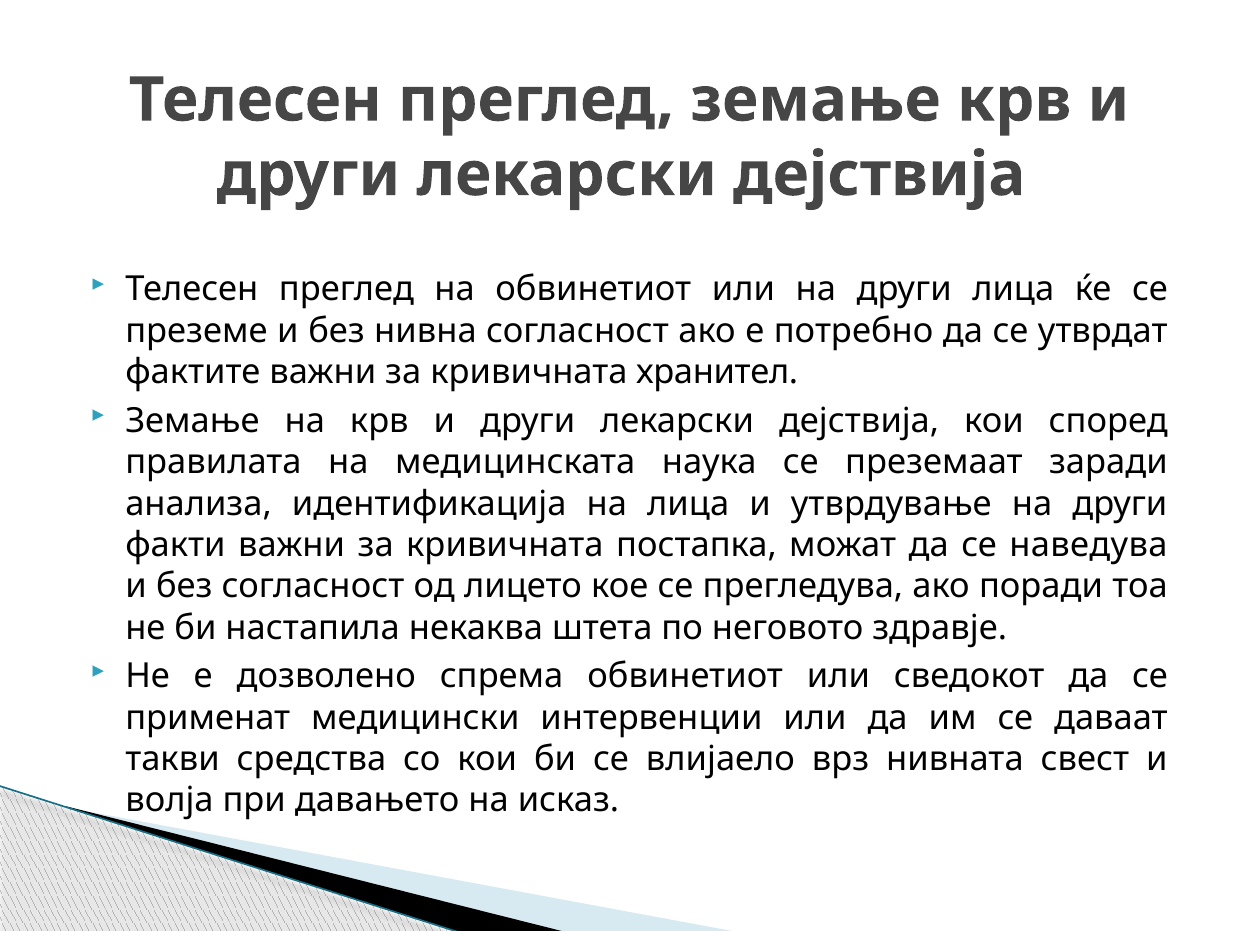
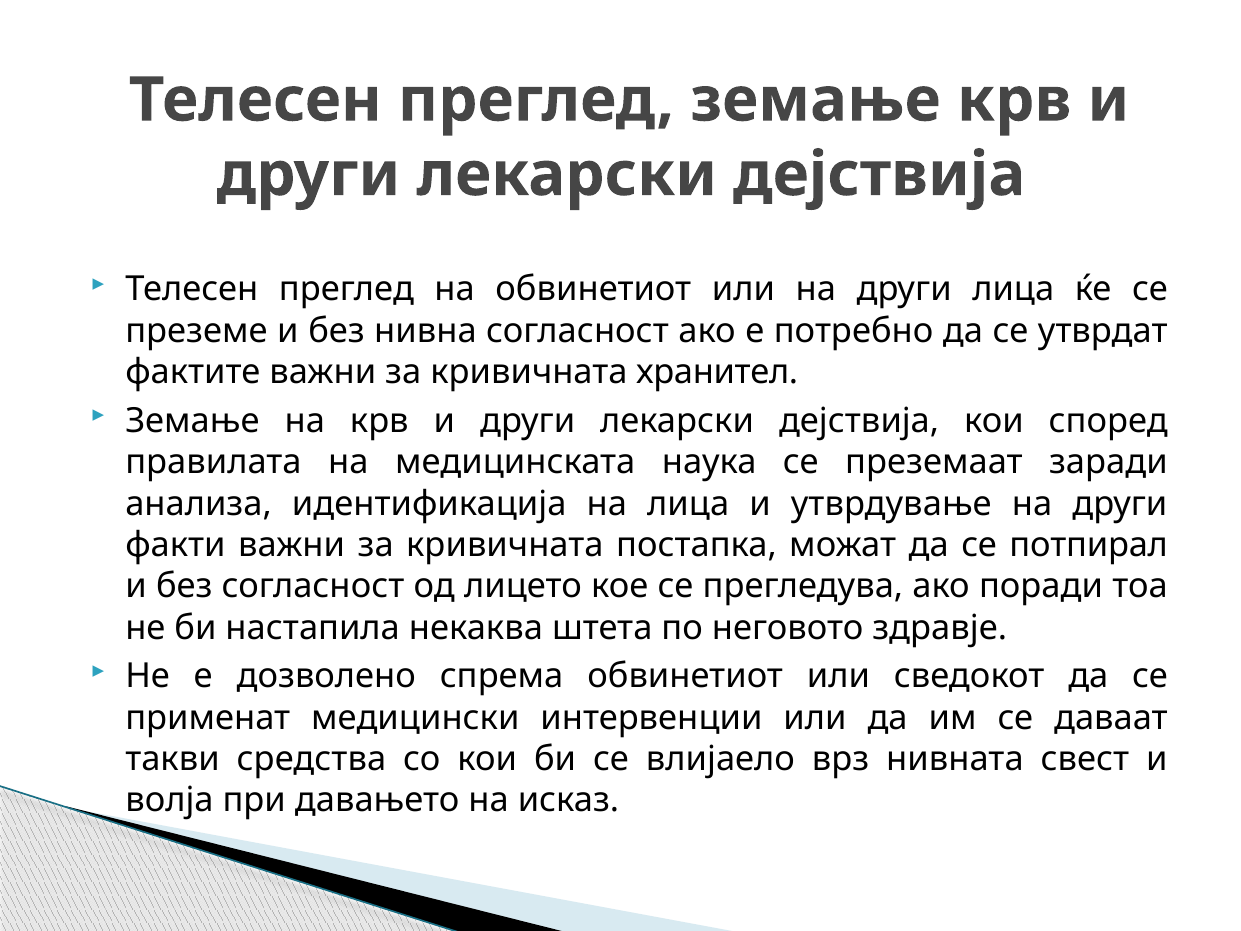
наведува: наведува -> потпирал
